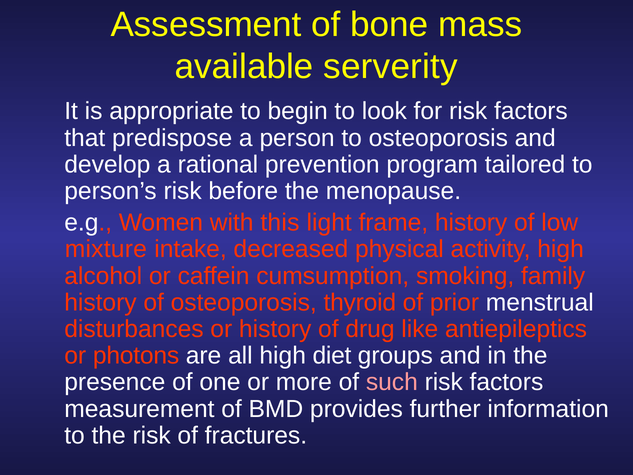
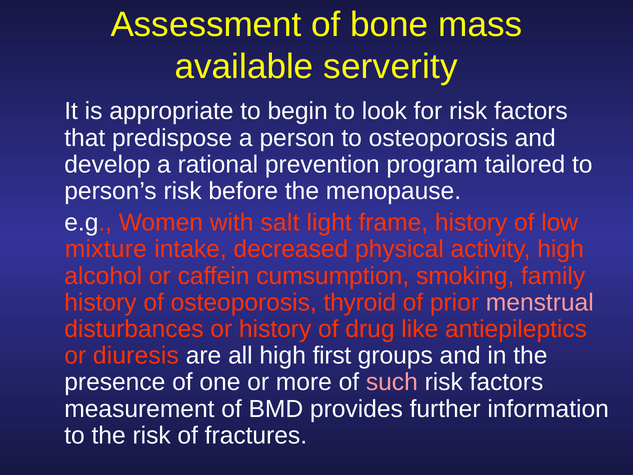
this: this -> salt
menstrual colour: white -> pink
photons: photons -> diuresis
diet: diet -> first
